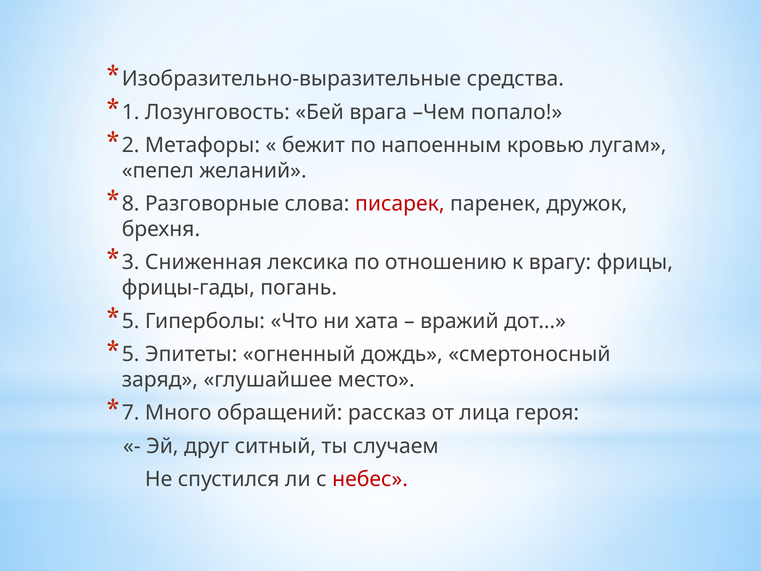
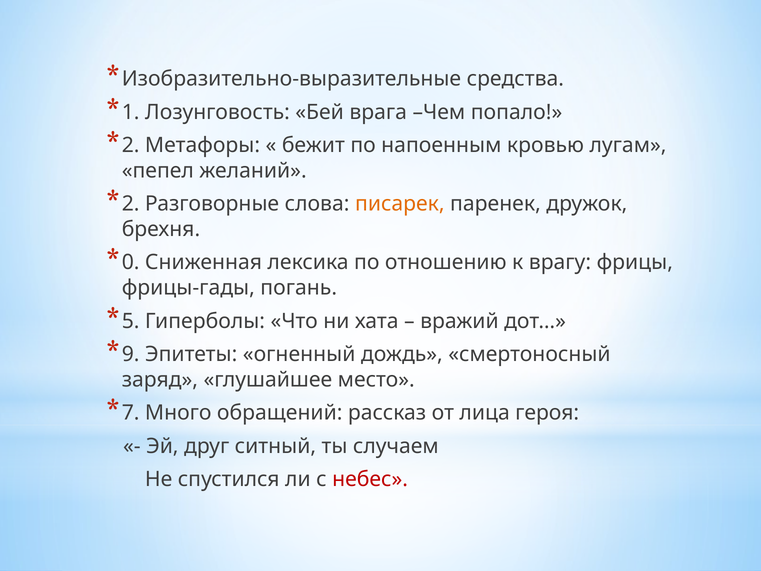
8 at (131, 204): 8 -> 2
писарек colour: red -> orange
3: 3 -> 0
5 at (131, 354): 5 -> 9
